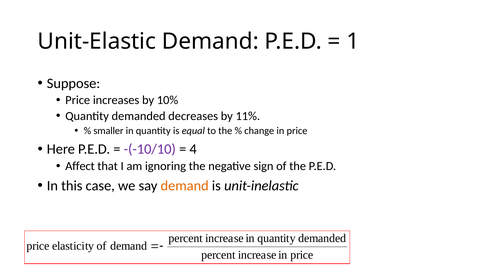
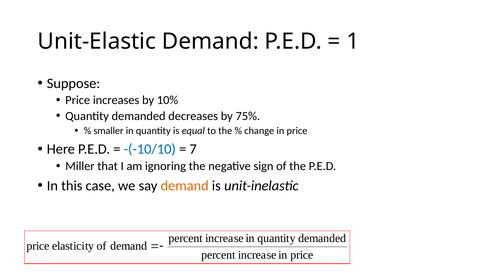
11%: 11% -> 75%
-(-10/10 colour: purple -> blue
4: 4 -> 7
Affect: Affect -> Miller
